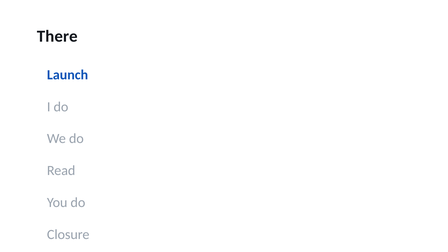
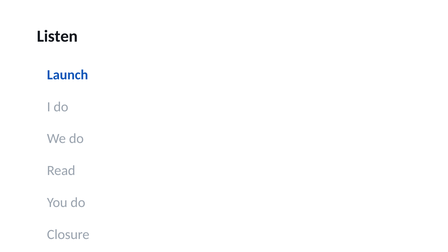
There: There -> Listen
